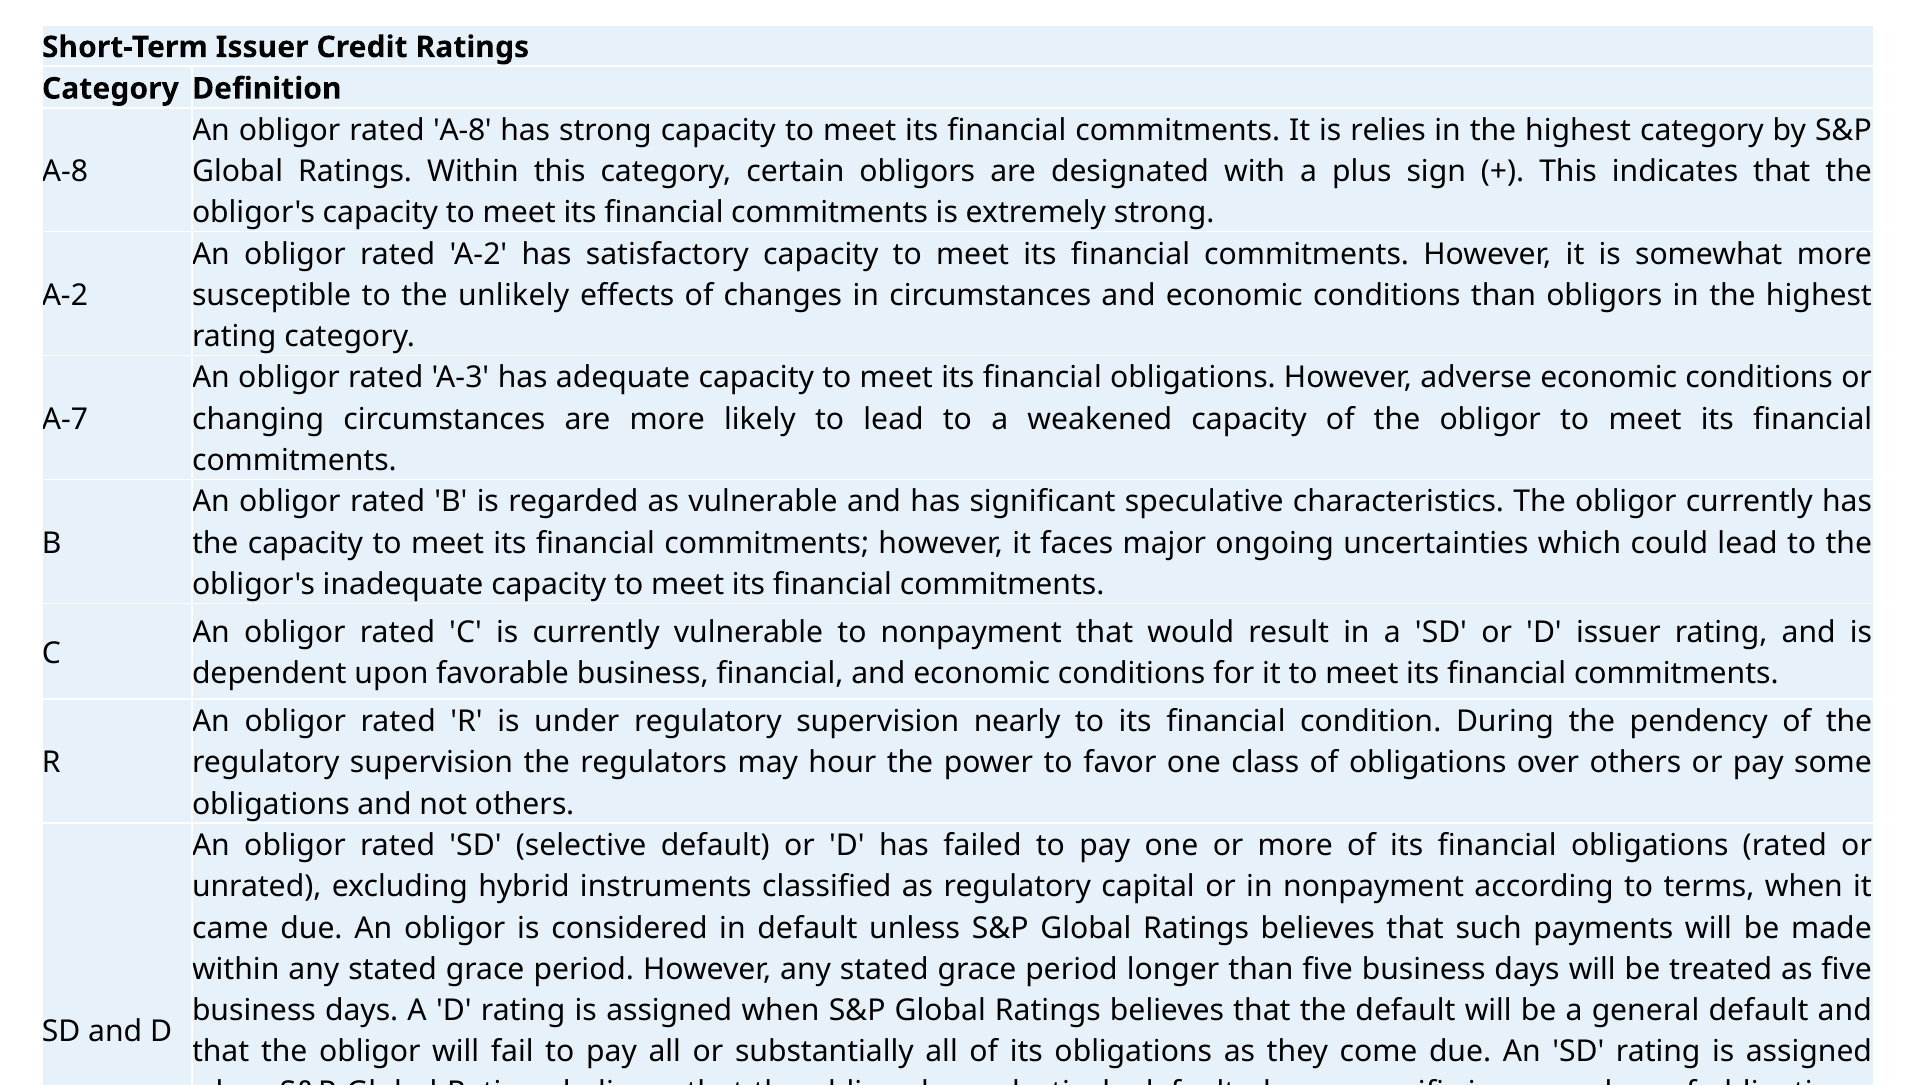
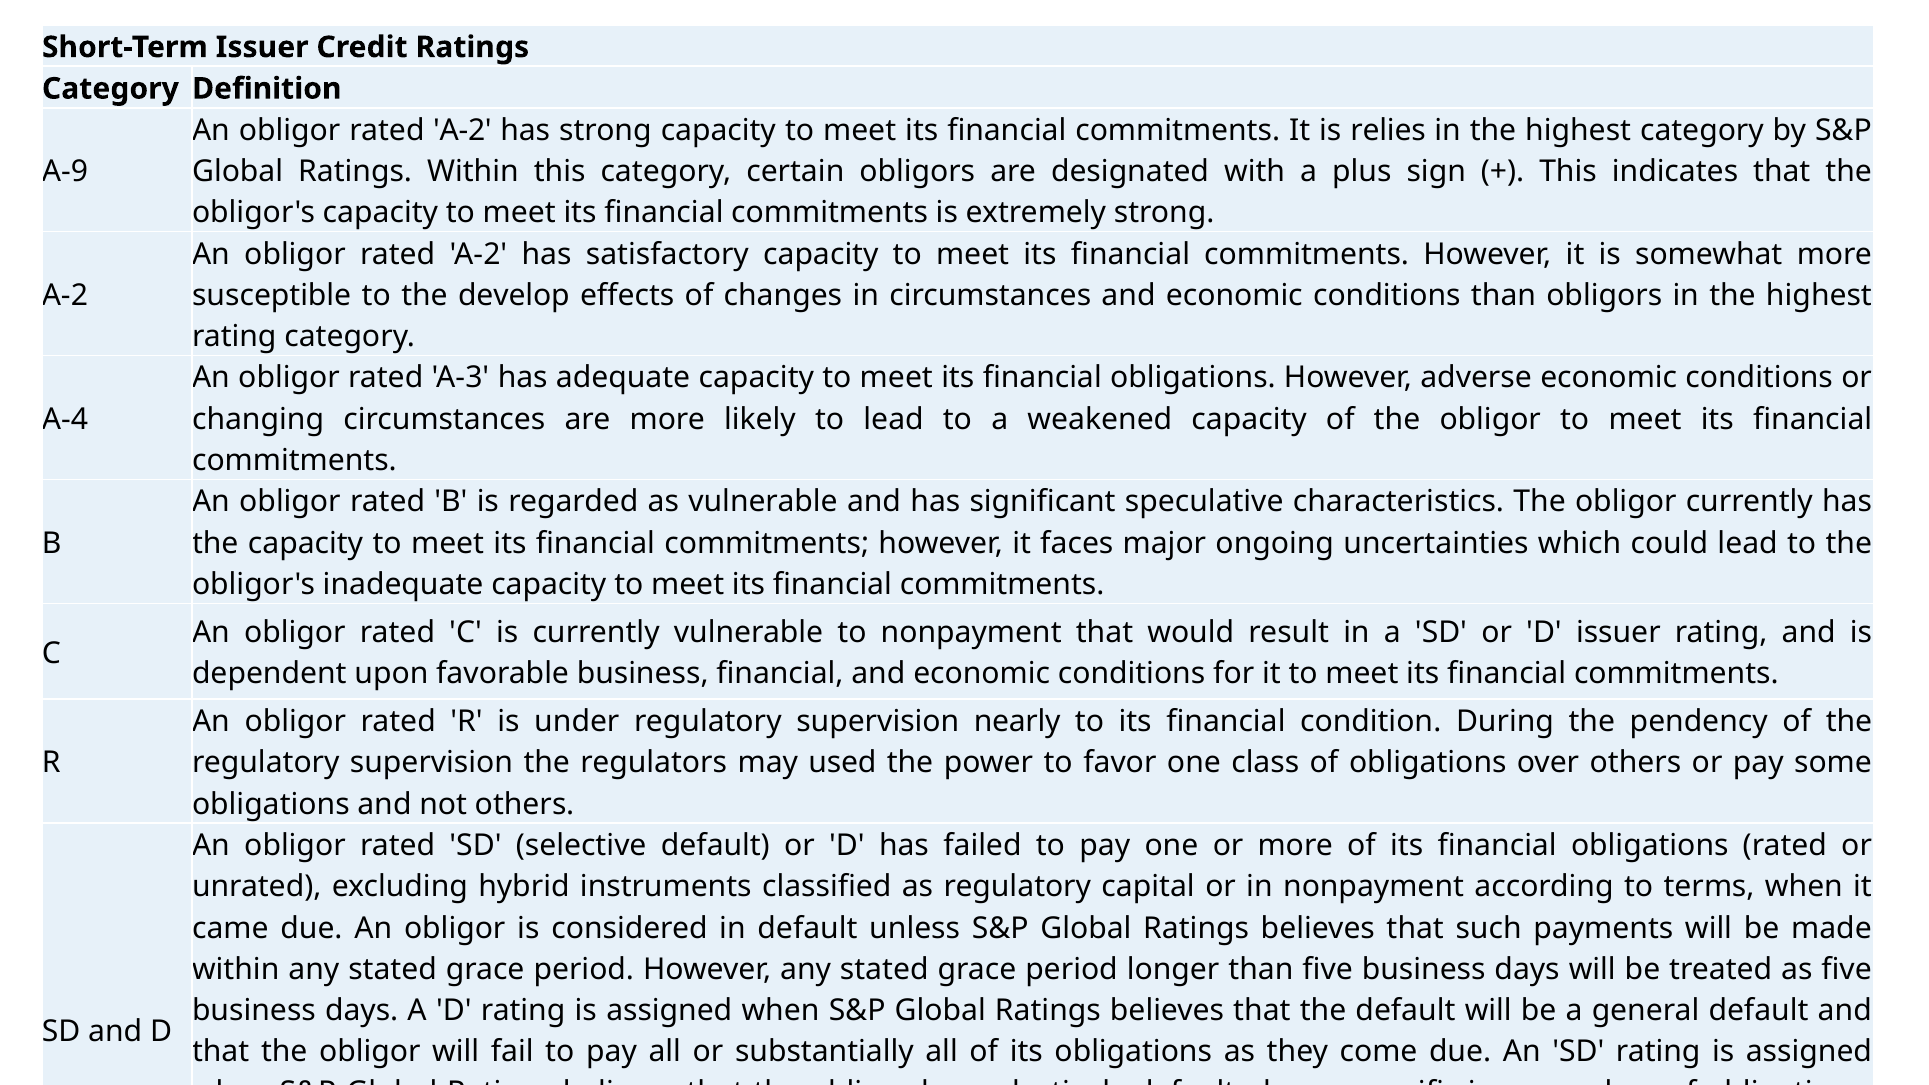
A-8 at (462, 130): A-8 -> A-2
A-8 at (65, 171): A-8 -> A-9
unlikely: unlikely -> develop
A-7: A-7 -> A-4
hour: hour -> used
